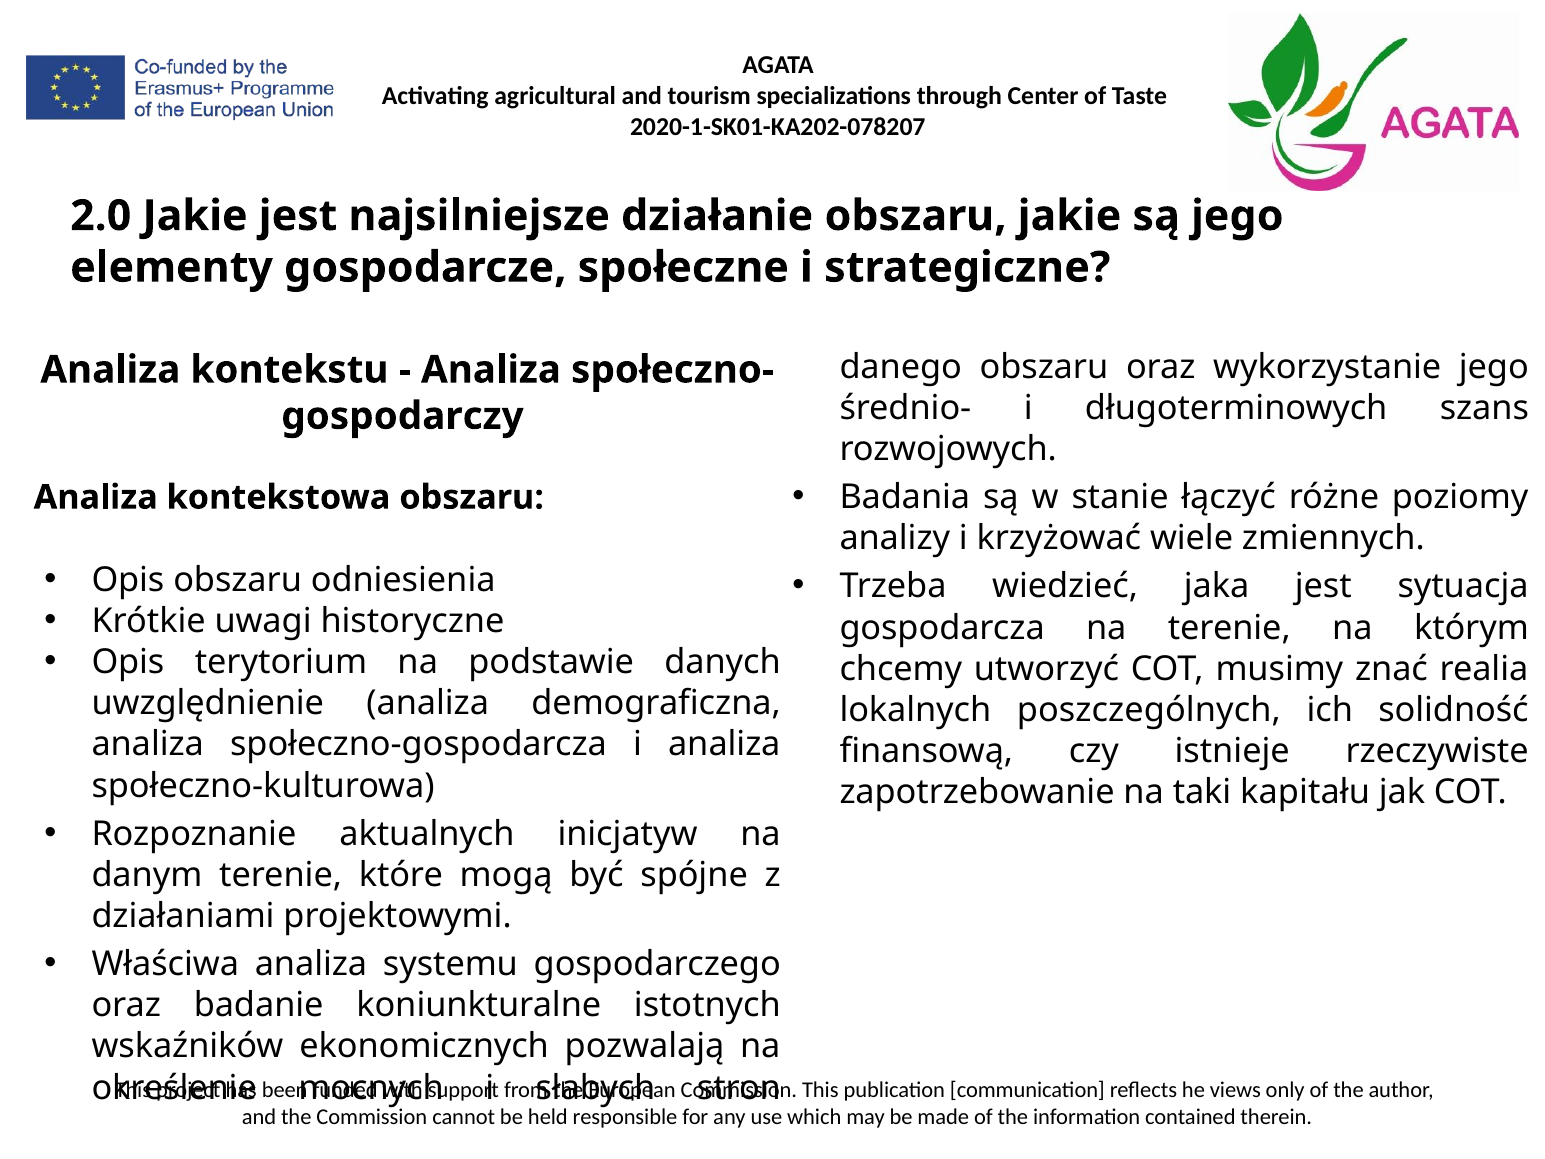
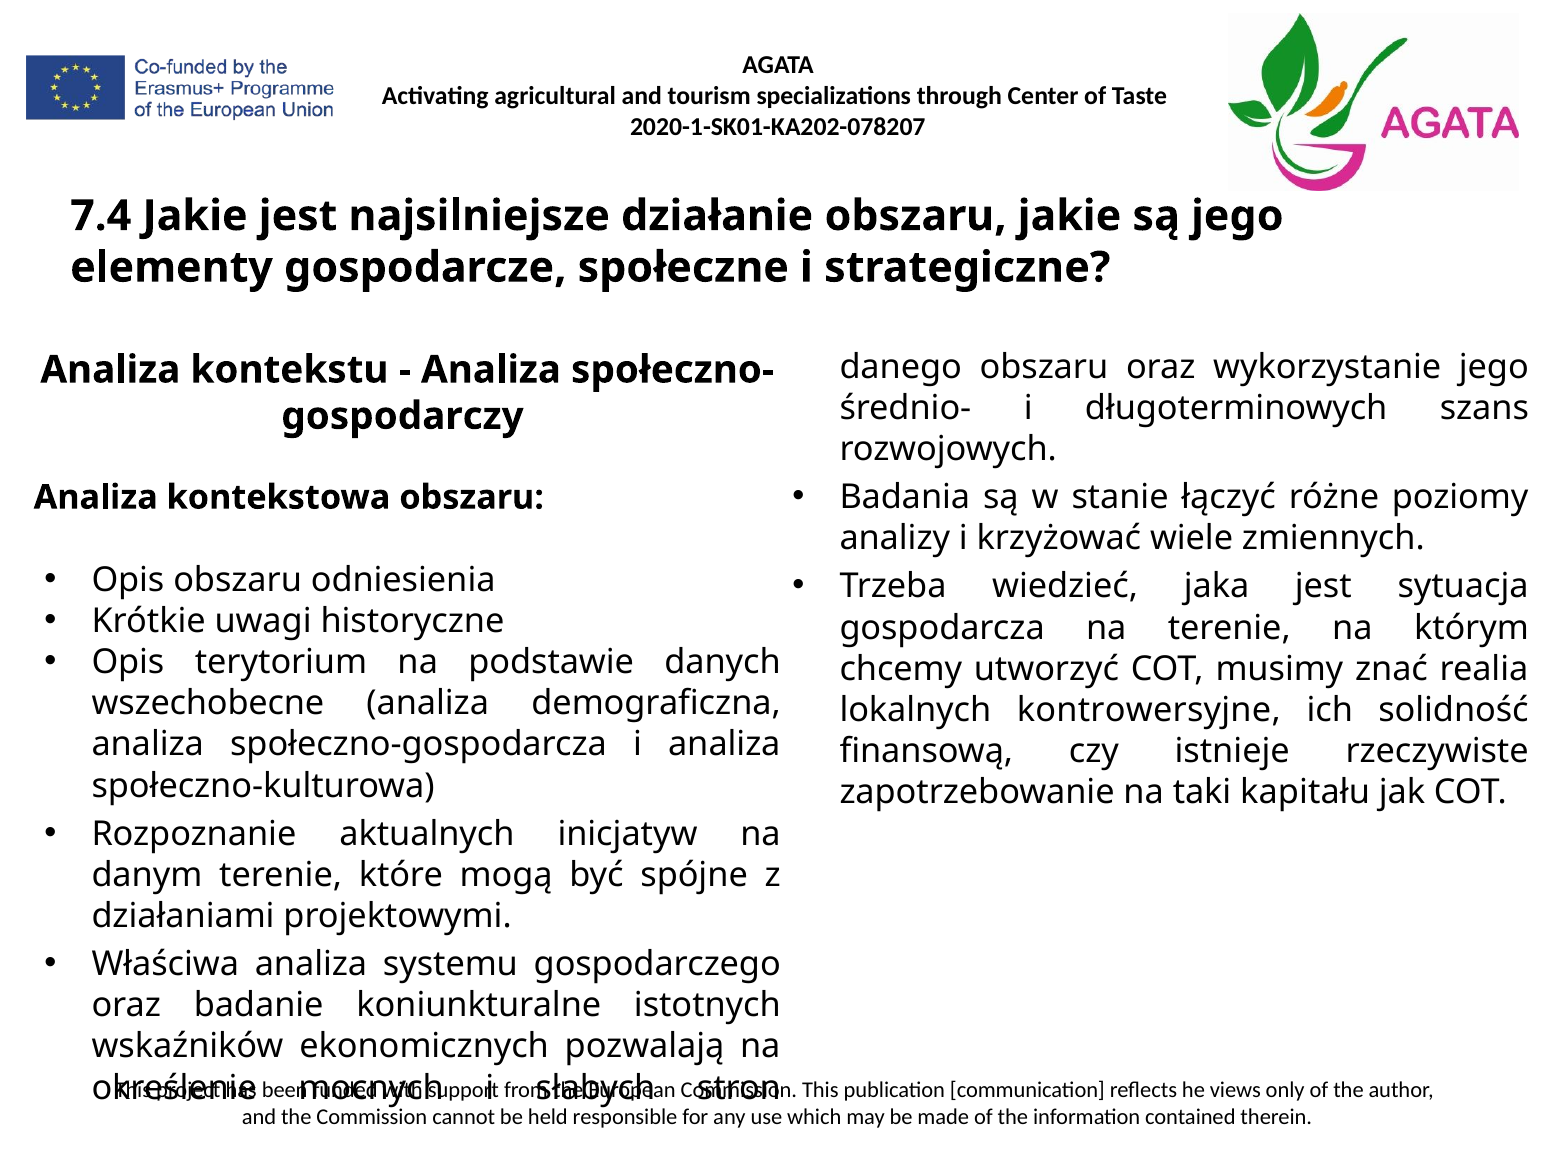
2.0: 2.0 -> 7.4
uwzględnienie: uwzględnienie -> wszechobecne
poszczególnych: poszczególnych -> kontrowersyjne
